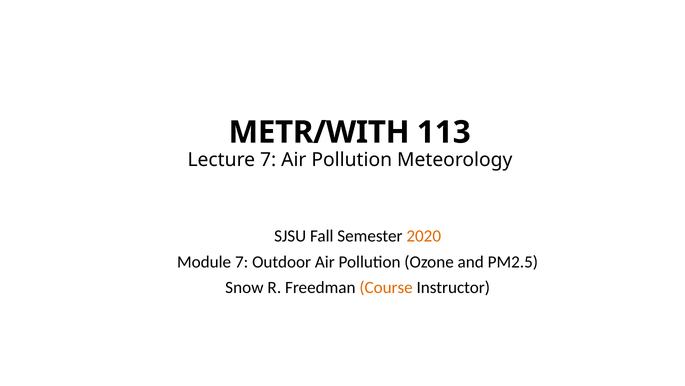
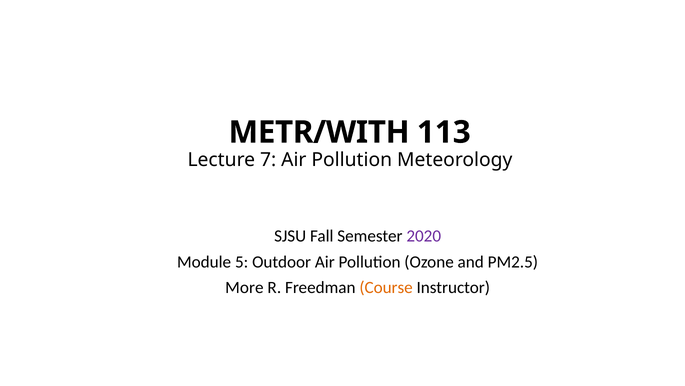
2020 colour: orange -> purple
Module 7: 7 -> 5
Snow: Snow -> More
